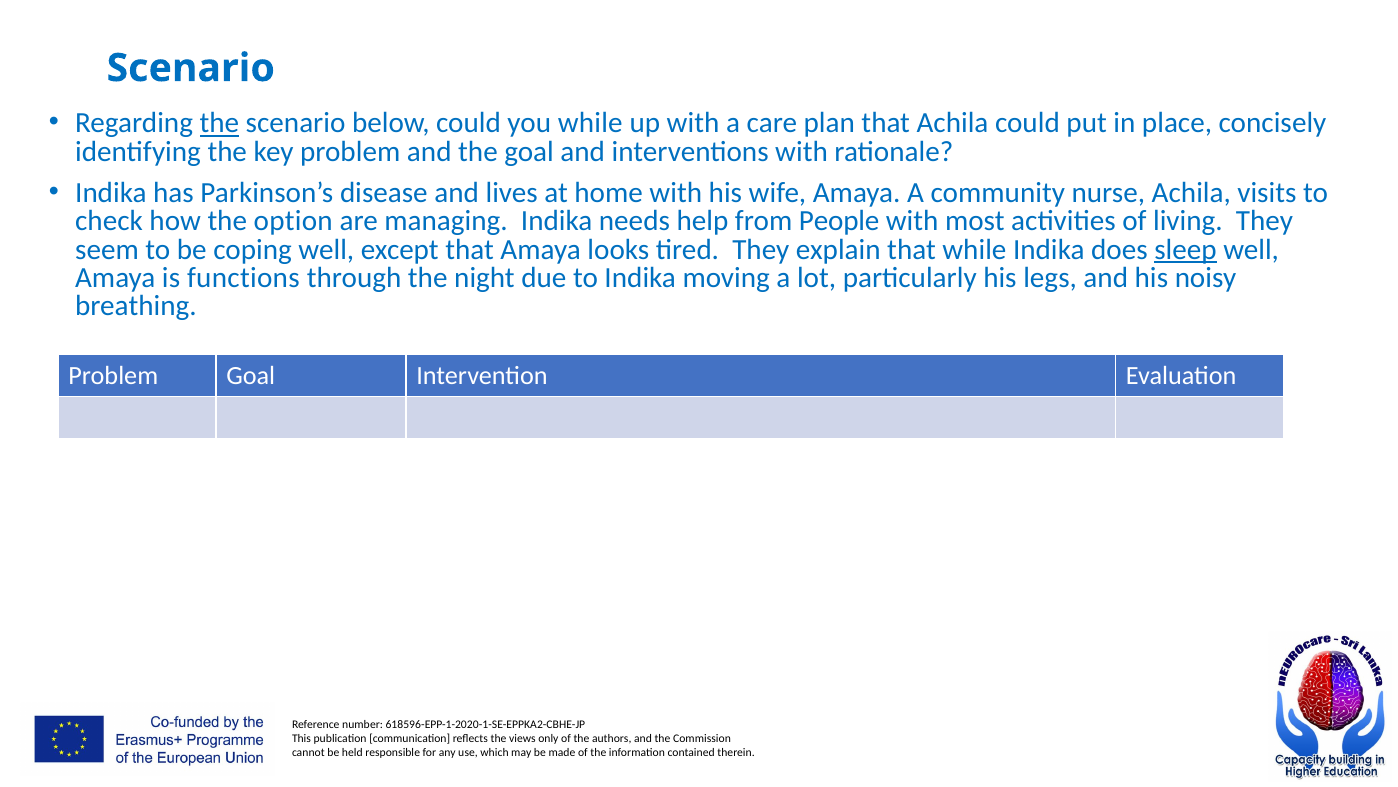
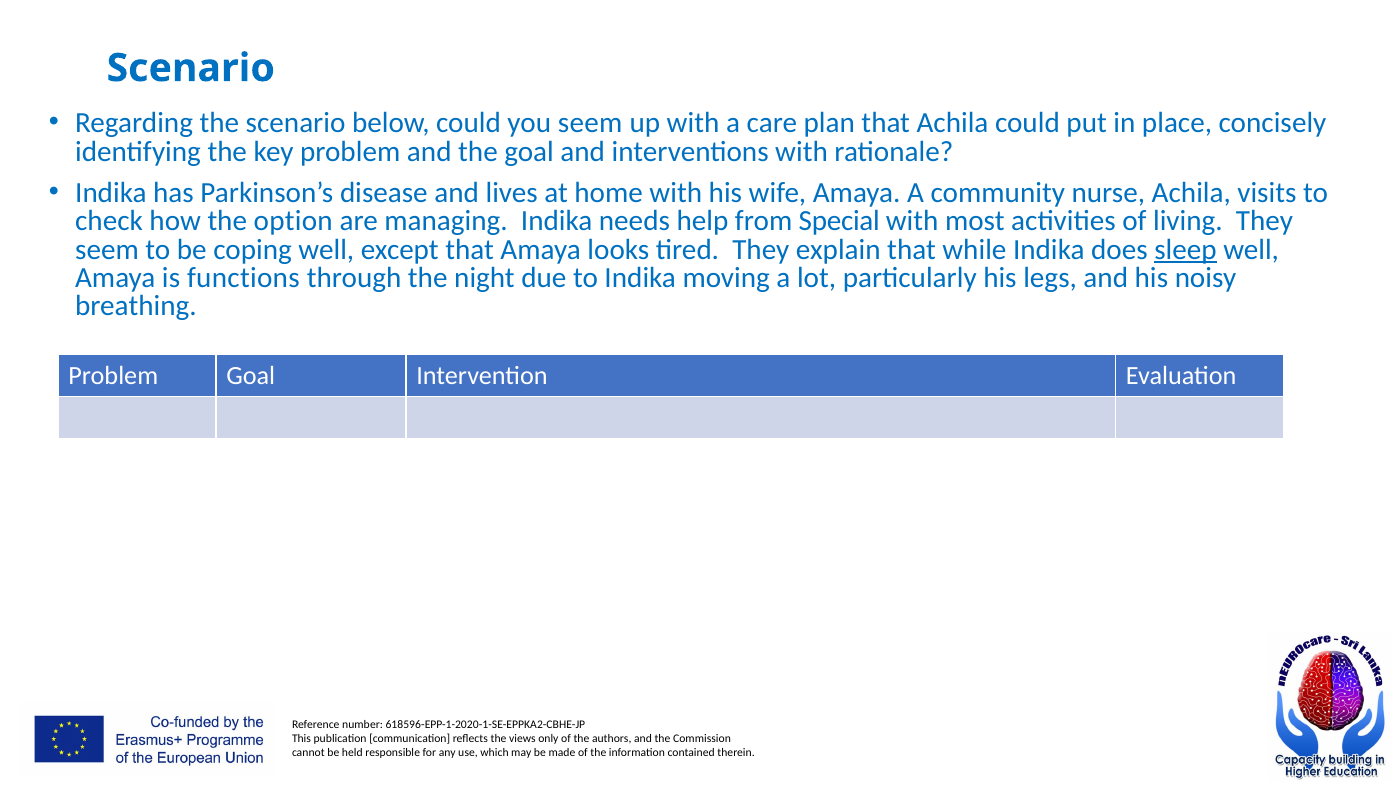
the at (219, 123) underline: present -> none
you while: while -> seem
People: People -> Special
